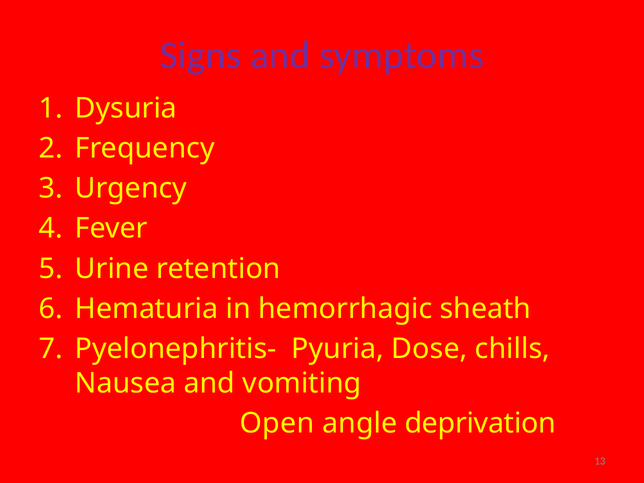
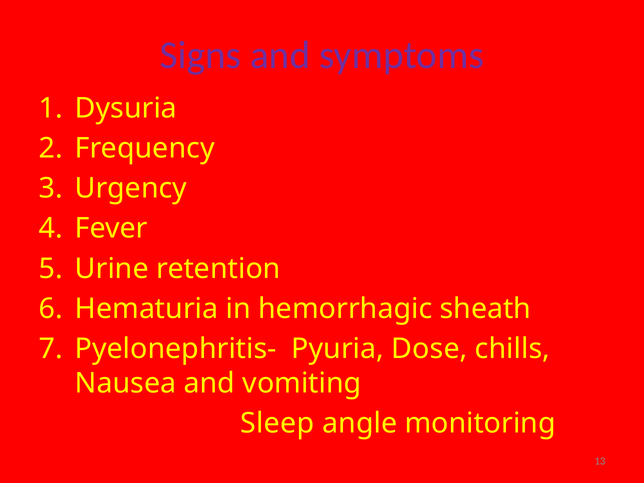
Open: Open -> Sleep
deprivation: deprivation -> monitoring
